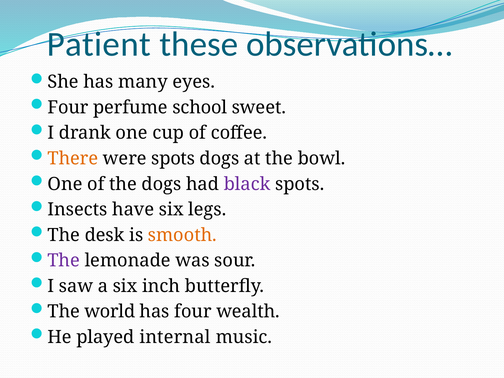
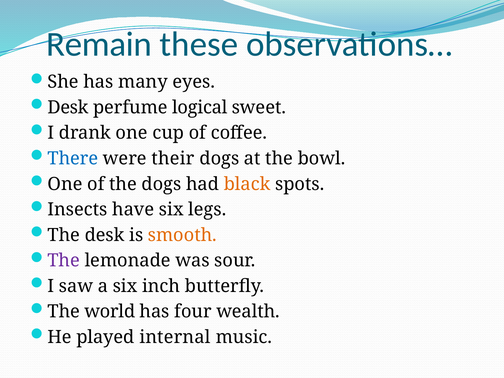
Patient: Patient -> Remain
Four at (68, 107): Four -> Desk
school: school -> logical
There colour: orange -> blue
were spots: spots -> their
black colour: purple -> orange
